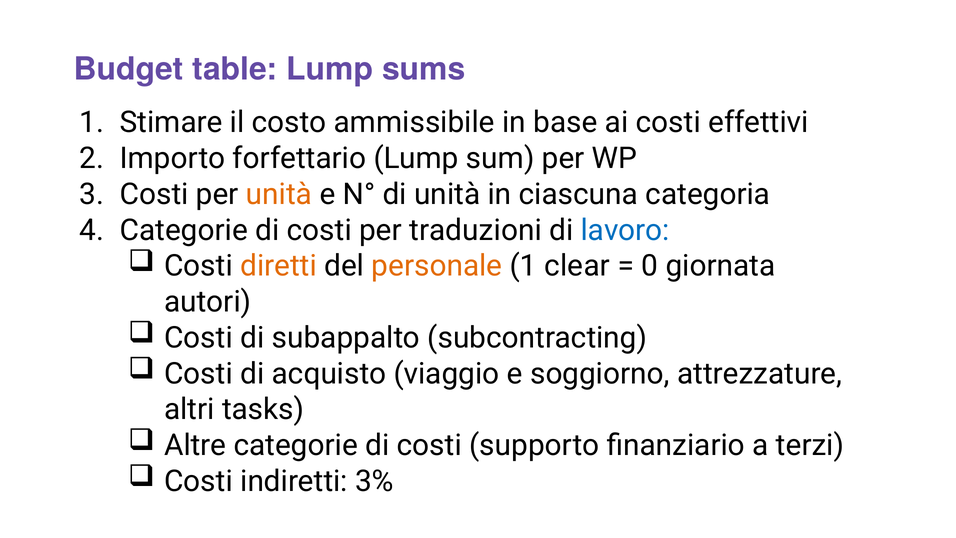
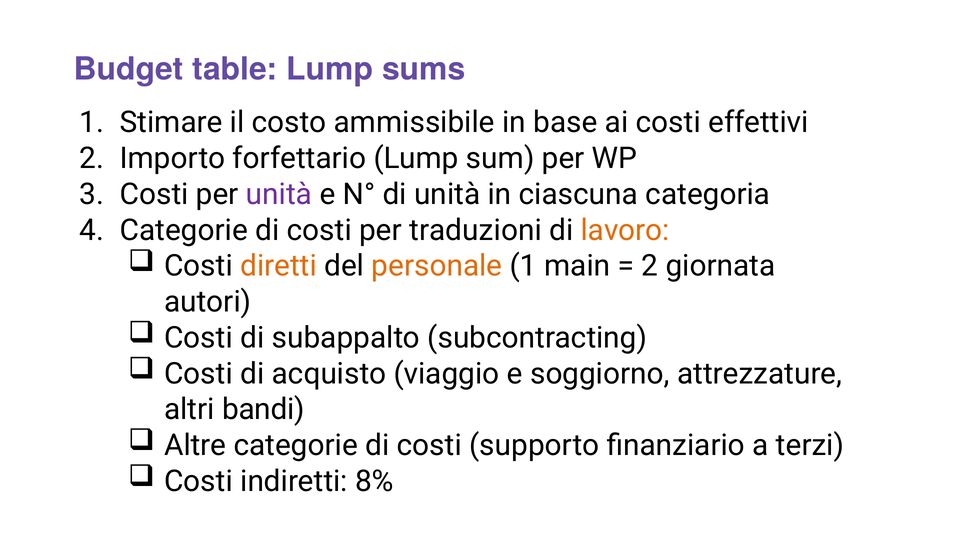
unità at (279, 194) colour: orange -> purple
lavoro colour: blue -> orange
clear: clear -> main
0 at (650, 266): 0 -> 2
tasks: tasks -> bandi
3%: 3% -> 8%
